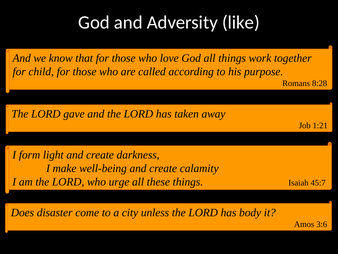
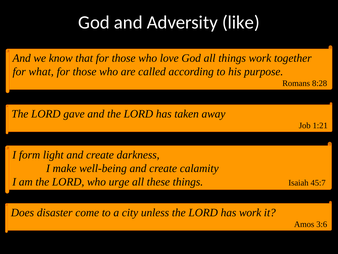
child: child -> what
has body: body -> work
